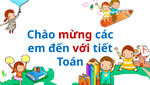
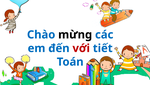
mừng colour: red -> black
